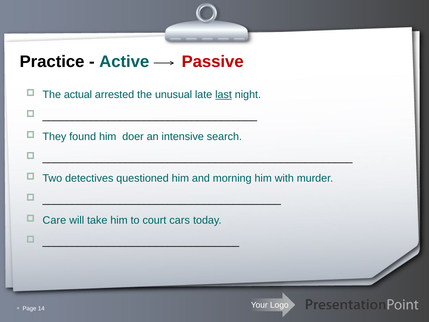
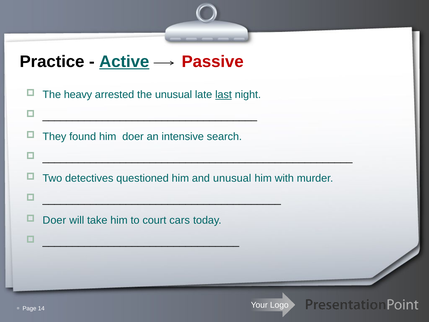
Active underline: none -> present
actual: actual -> heavy
and morning: morning -> unusual
Care at (54, 220): Care -> Doer
